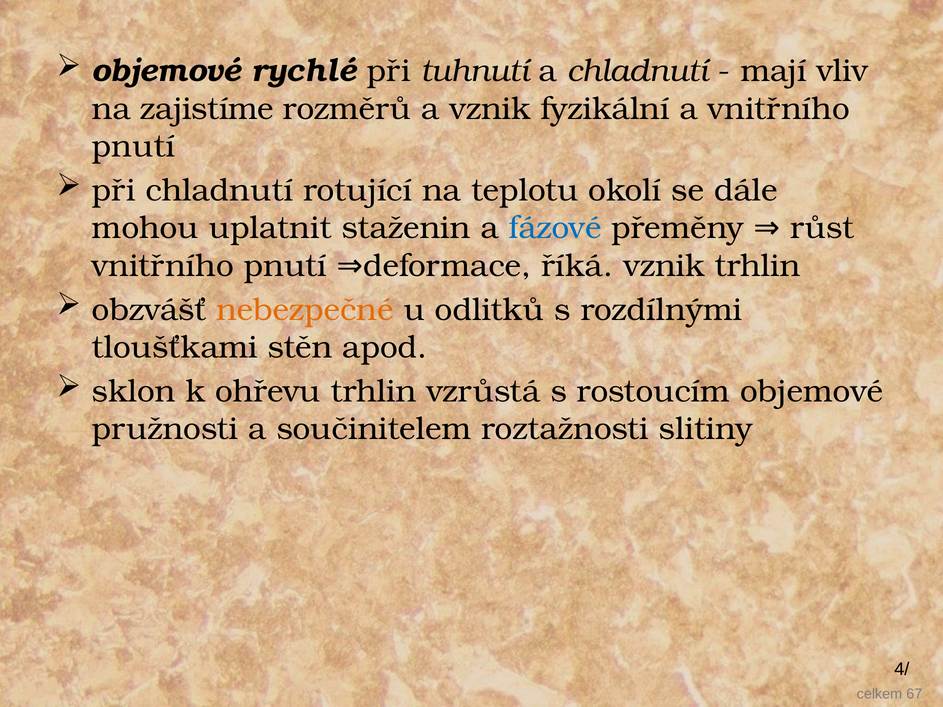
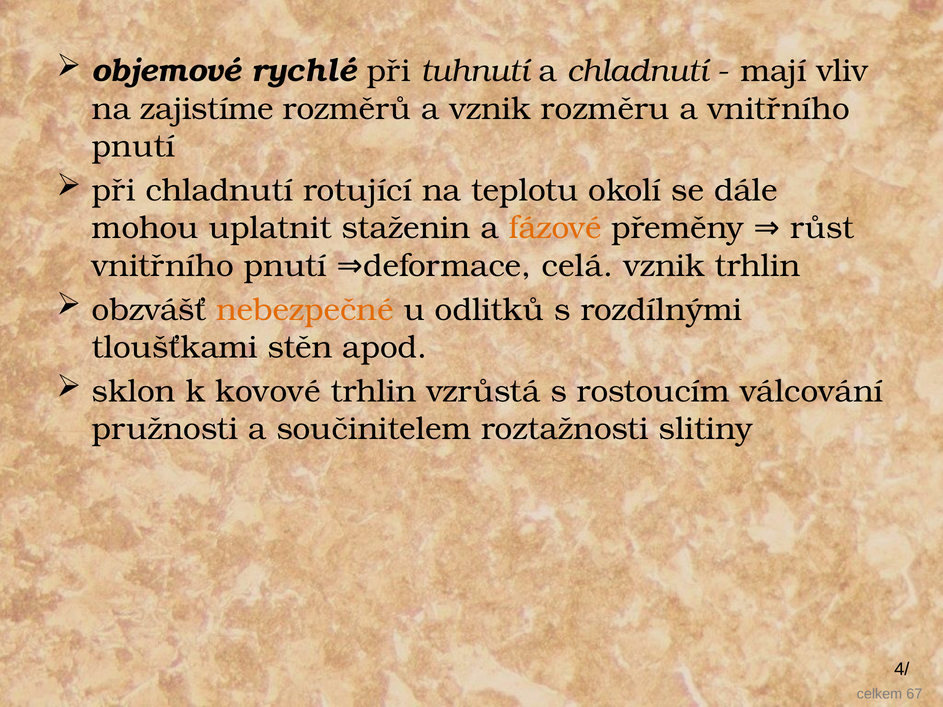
fyzikální: fyzikální -> rozměru
fázové colour: blue -> orange
říká: říká -> celá
ohřevu: ohřevu -> kovové
rostoucím objemové: objemové -> válcování
